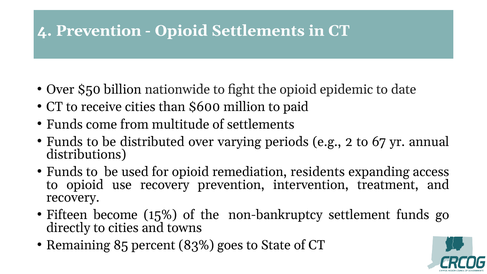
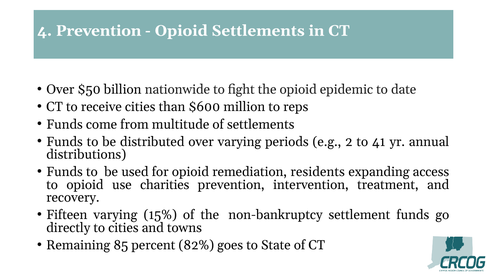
paid: paid -> reps
67: 67 -> 41
use recovery: recovery -> charities
Fifteen become: become -> varying
83%: 83% -> 82%
